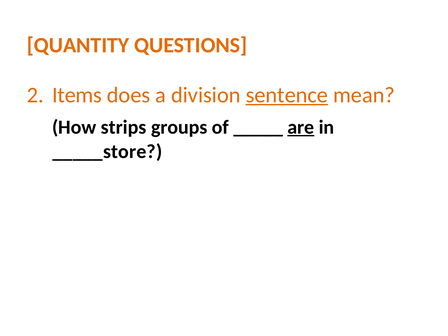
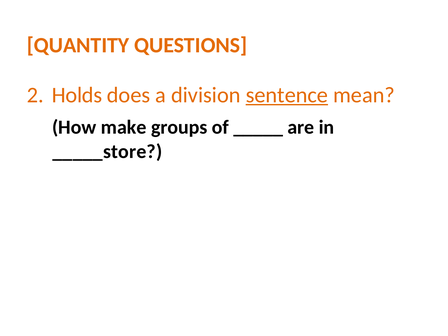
Items: Items -> Holds
strips: strips -> make
are underline: present -> none
